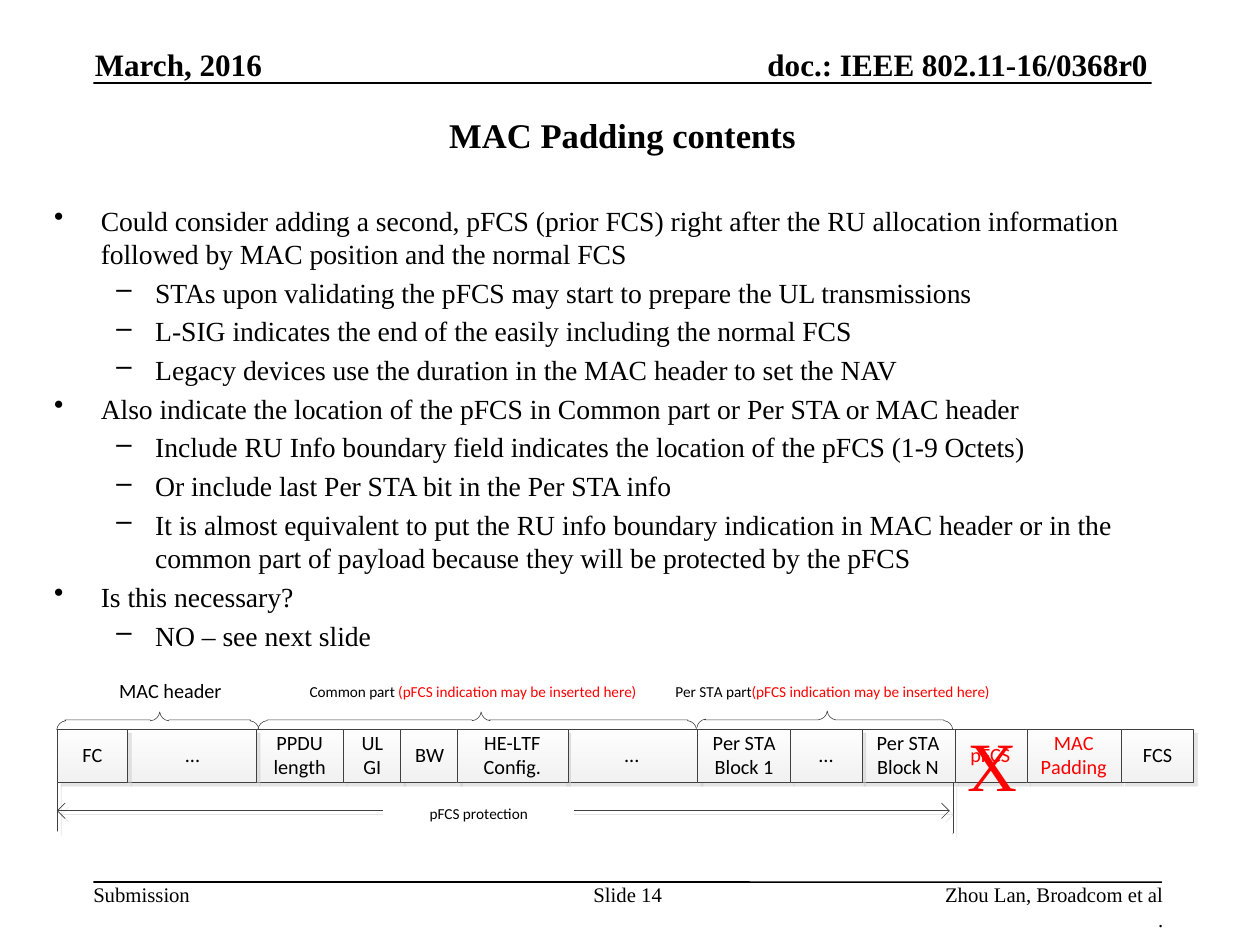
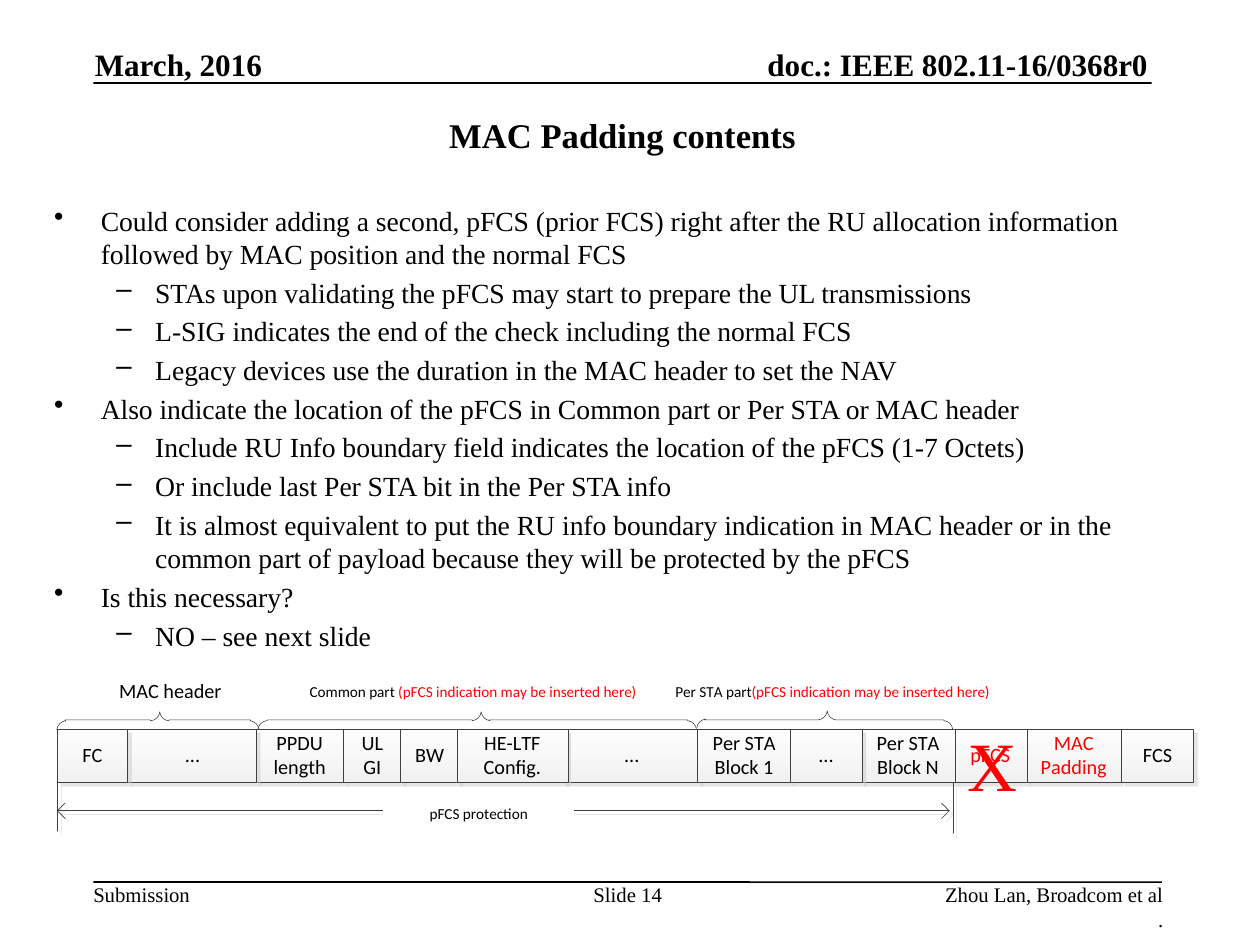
easily: easily -> check
1-9: 1-9 -> 1-7
